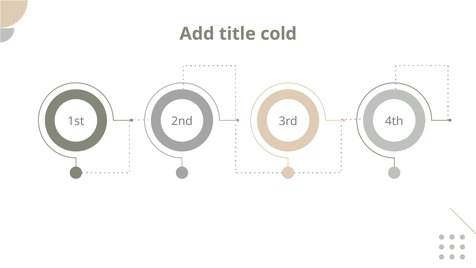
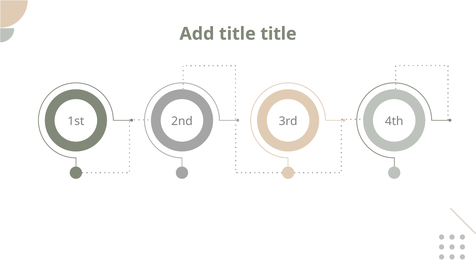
title cold: cold -> title
